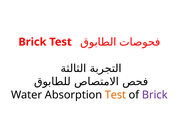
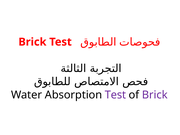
Test at (115, 95) colour: orange -> purple
